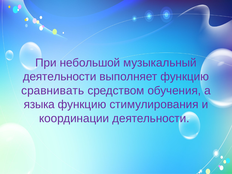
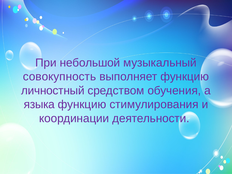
деятельности at (60, 77): деятельности -> совокупность
сравнивать: сравнивать -> личностный
